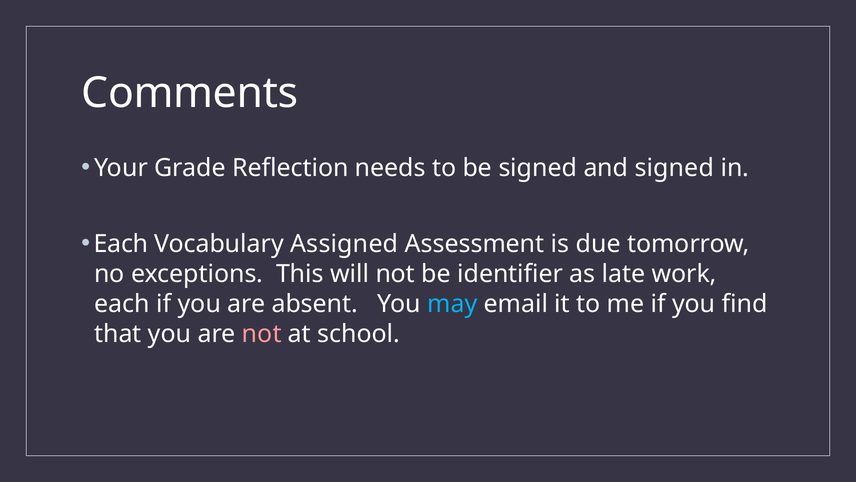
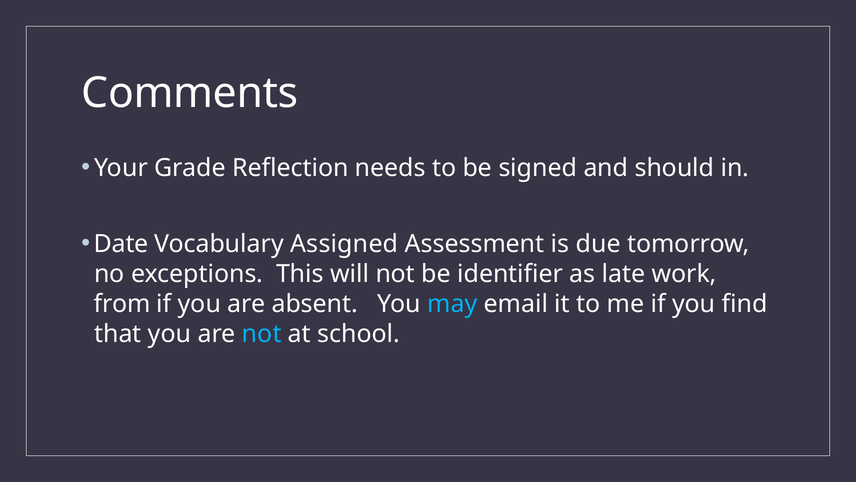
and signed: signed -> should
Each at (121, 244): Each -> Date
each at (122, 304): each -> from
not at (262, 334) colour: pink -> light blue
